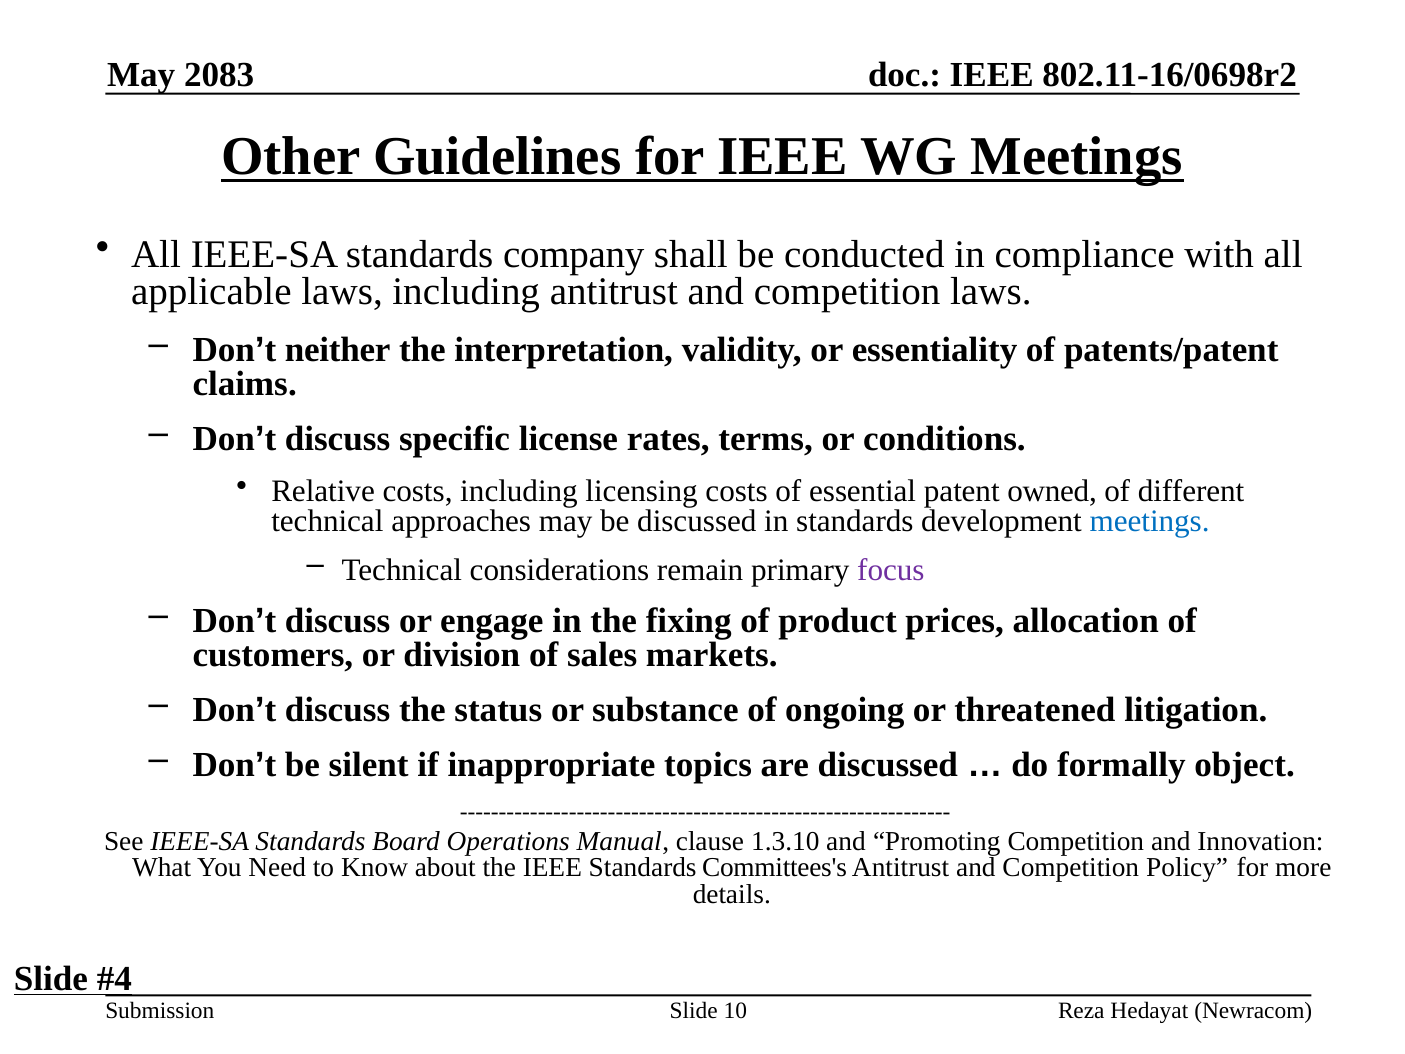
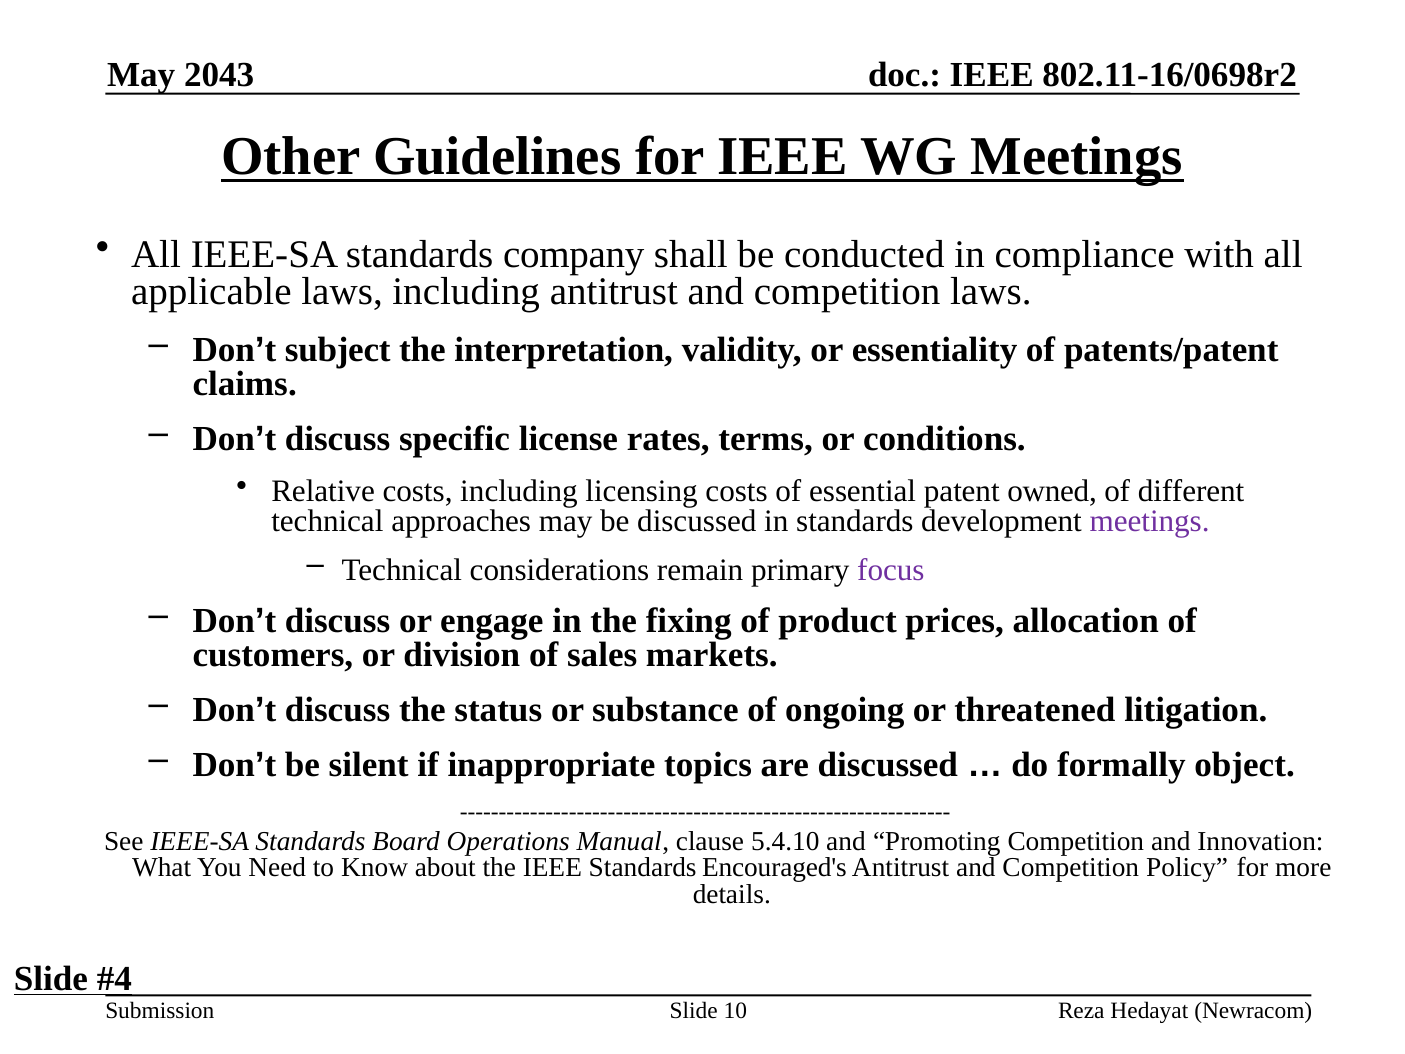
2083: 2083 -> 2043
neither: neither -> subject
meetings at (1150, 521) colour: blue -> purple
1.3.10: 1.3.10 -> 5.4.10
Committees's: Committees's -> Encouraged's
